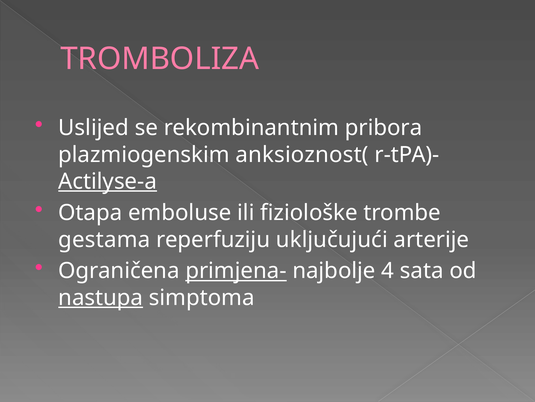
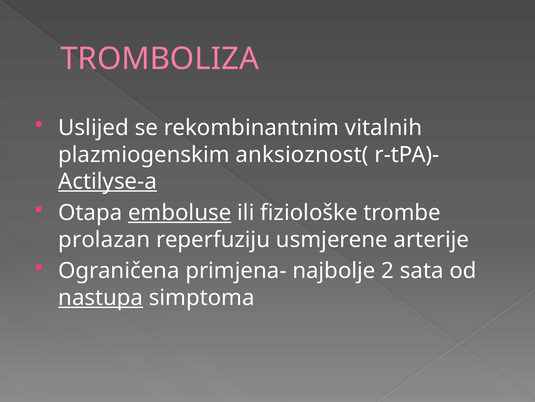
pribora: pribora -> vitalnih
emboluse underline: none -> present
gestama: gestama -> prolazan
uključujući: uključujući -> usmjerene
primjena- underline: present -> none
4: 4 -> 2
